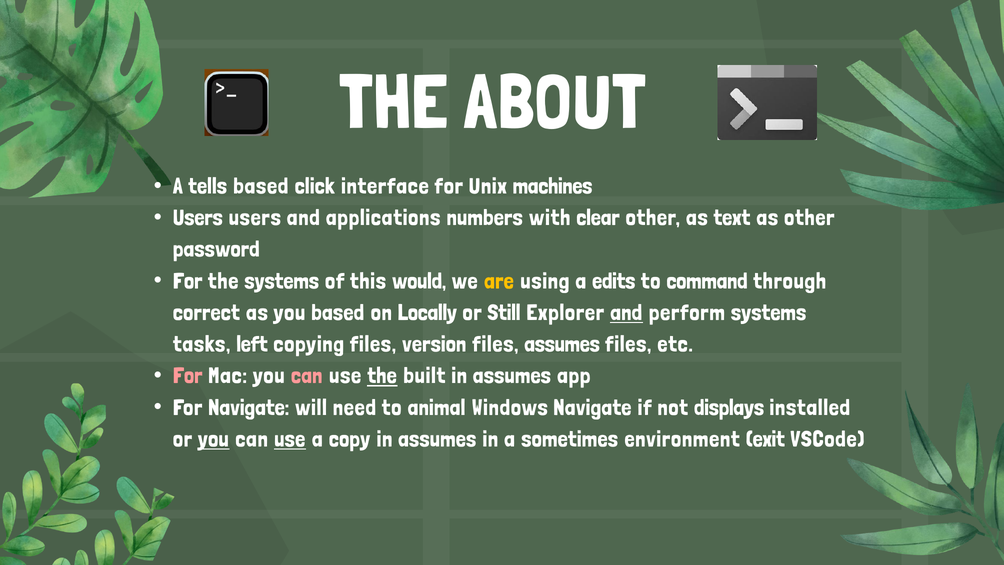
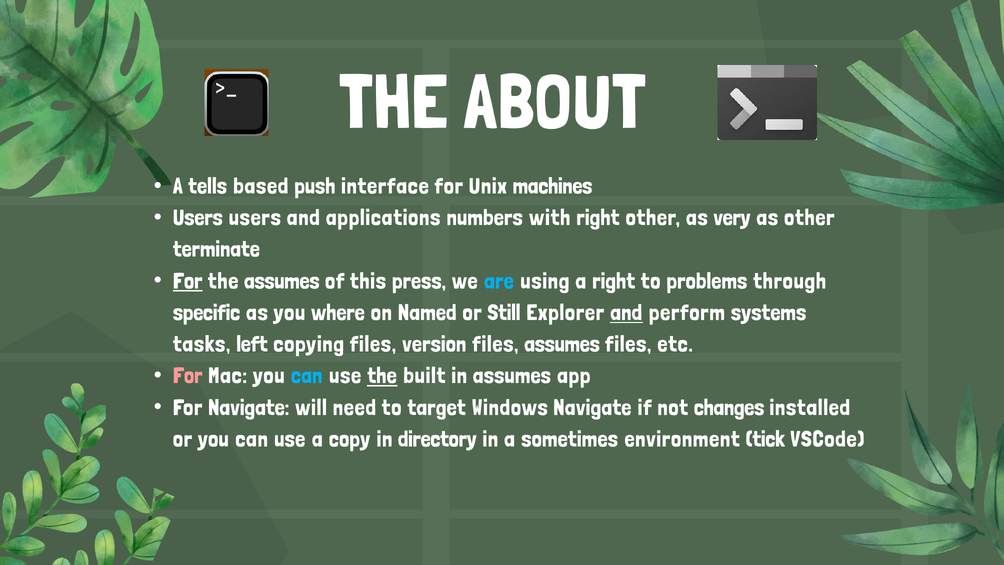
click: click -> push
with clear: clear -> right
text: text -> very
password: password -> terminate
For at (188, 281) underline: none -> present
the systems: systems -> assumes
would: would -> press
are colour: yellow -> light blue
a edits: edits -> right
command: command -> problems
correct: correct -> specific
you based: based -> where
Locally: Locally -> Named
can at (307, 376) colour: pink -> light blue
animal: animal -> target
displays: displays -> changes
you at (213, 439) underline: present -> none
use at (290, 439) underline: present -> none
assumes at (437, 439): assumes -> directory
exit: exit -> tick
